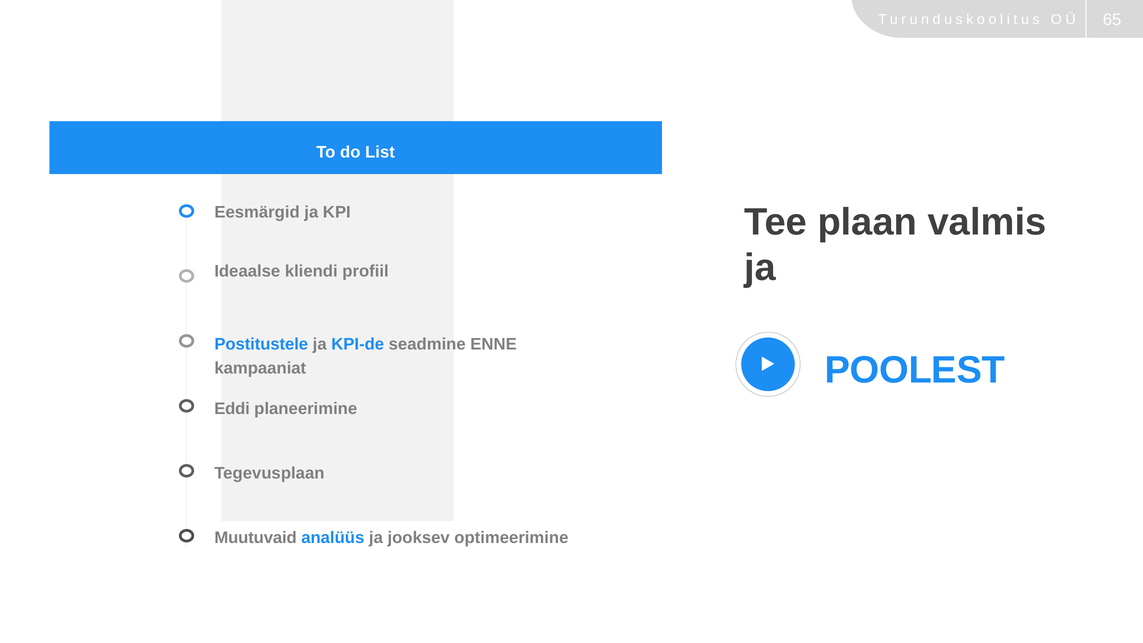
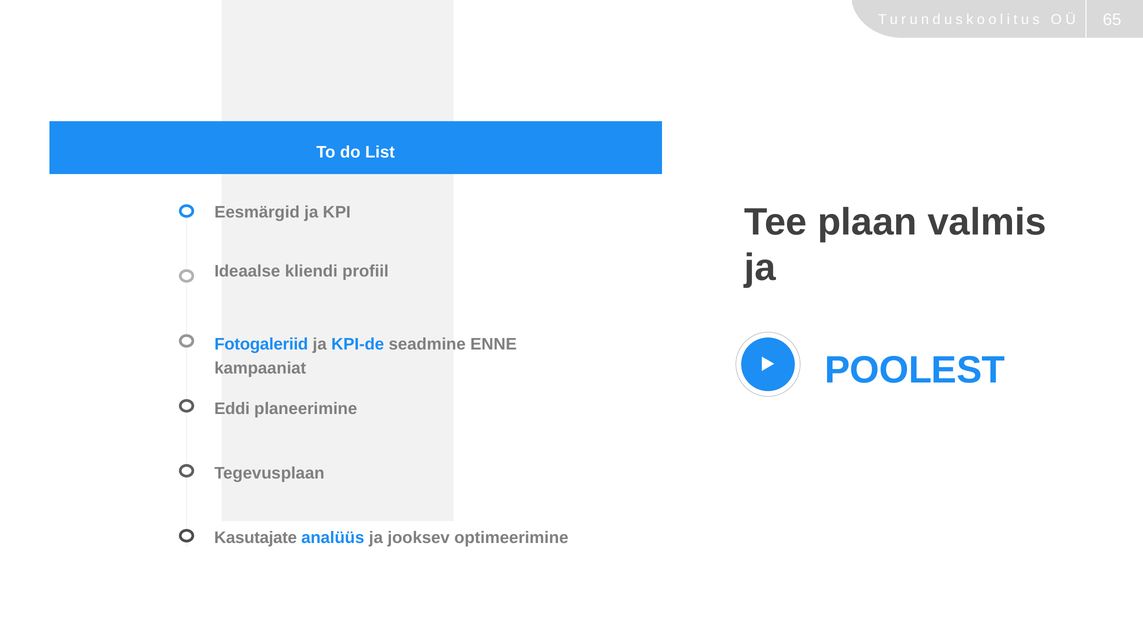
Postitustele: Postitustele -> Fotogaleriid
Muutuvaid: Muutuvaid -> Kasutajate
